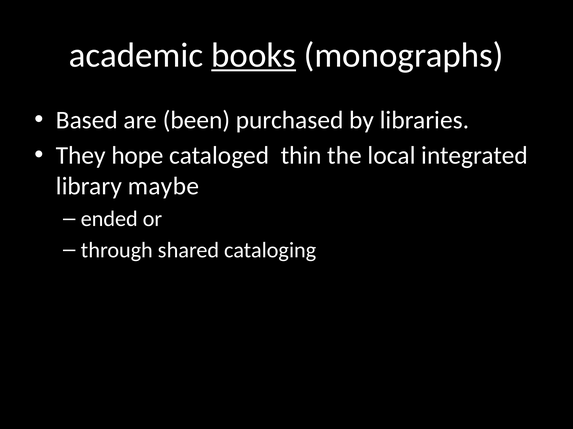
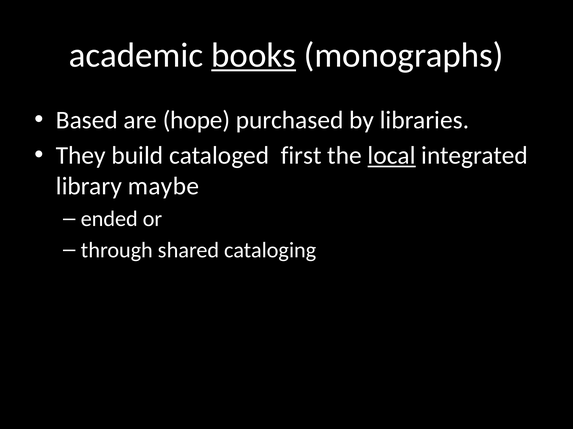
been: been -> hope
hope: hope -> build
thin: thin -> first
local underline: none -> present
